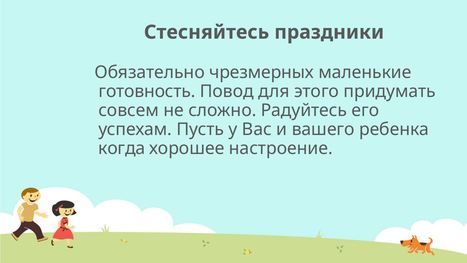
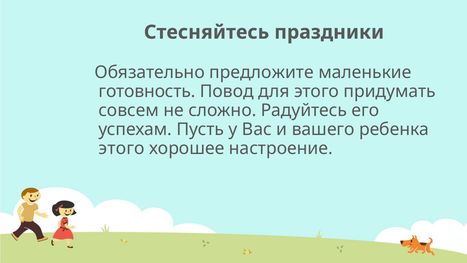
чрезмерных: чрезмерных -> предложите
когда at (122, 148): когда -> этого
